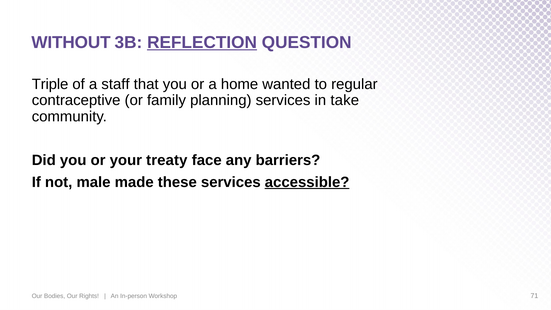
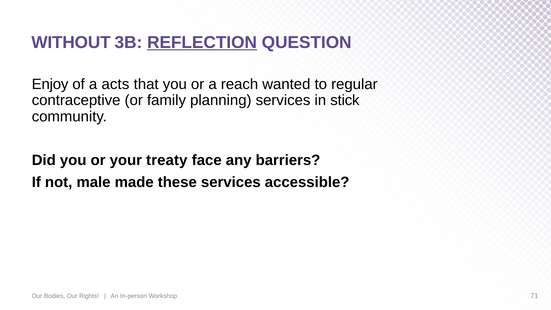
Triple: Triple -> Enjoy
staff: staff -> acts
home: home -> reach
take: take -> stick
accessible underline: present -> none
